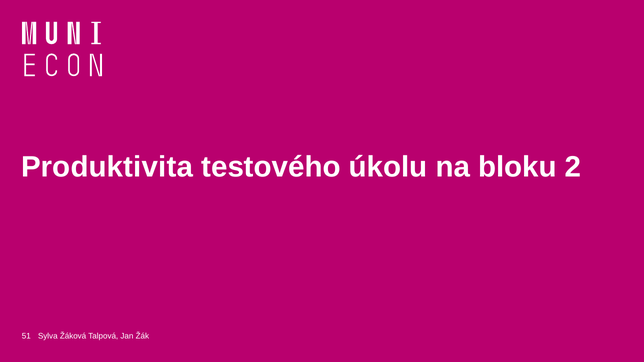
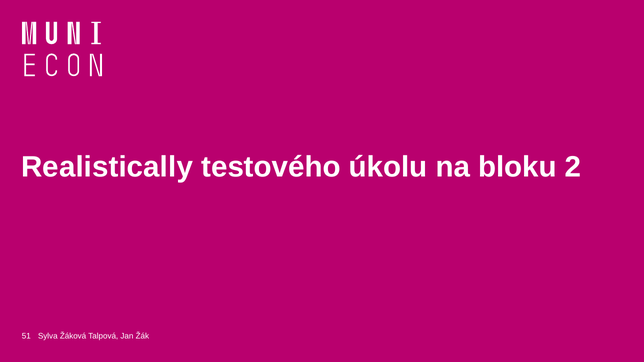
Produktivita: Produktivita -> Realistically
